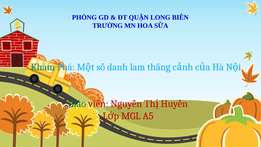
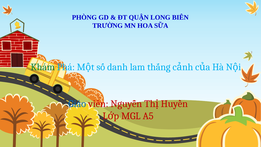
Giáo colour: green -> blue
